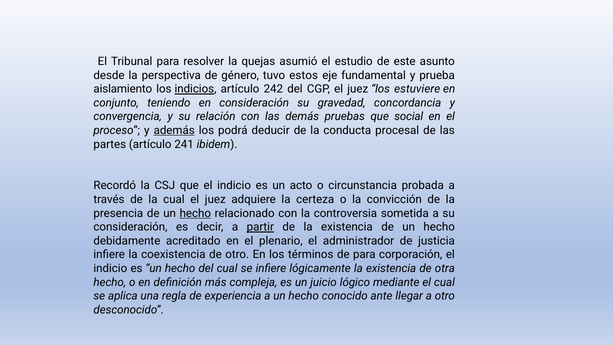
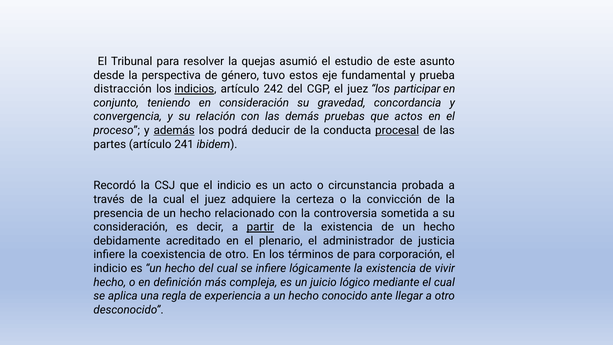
aislamiento: aislamiento -> distracción
estuviere: estuviere -> participar
social: social -> actos
procesal underline: none -> present
hecho at (195, 213) underline: present -> none
otra: otra -> vivir
